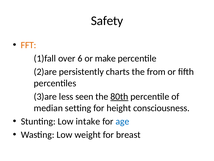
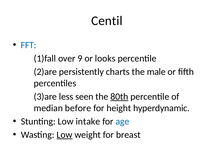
Safety: Safety -> Centil
FFT colour: orange -> blue
6: 6 -> 9
make: make -> looks
from: from -> male
setting: setting -> before
consciousness: consciousness -> hyperdynamic
Low at (65, 134) underline: none -> present
